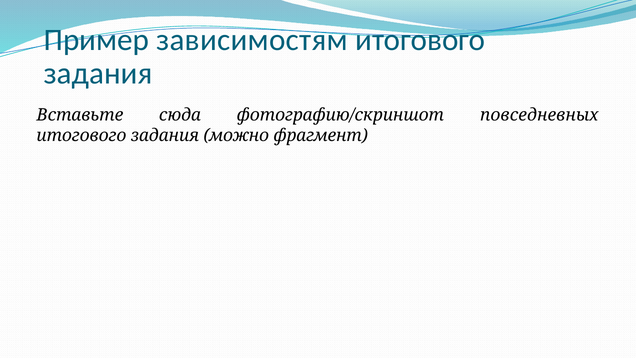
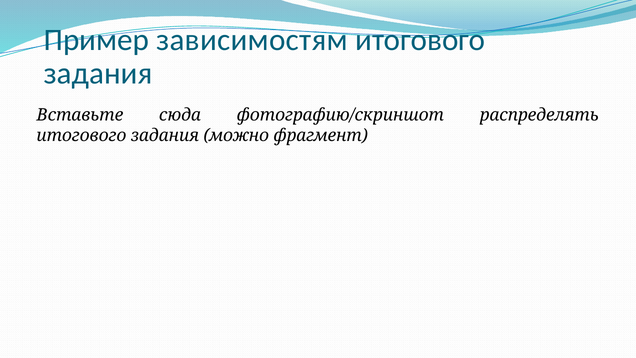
повседневных: повседневных -> распределять
